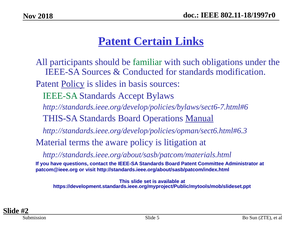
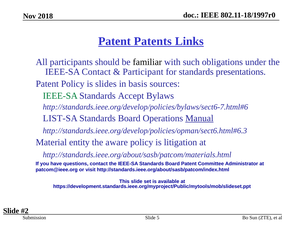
Certain: Certain -> Patents
familiar colour: green -> black
IEEE-SA Sources: Sources -> Contact
Conducted: Conducted -> Participant
modification: modification -> presentations
Policy at (73, 84) underline: present -> none
THIS-SA: THIS-SA -> LIST-SA
terms: terms -> entity
